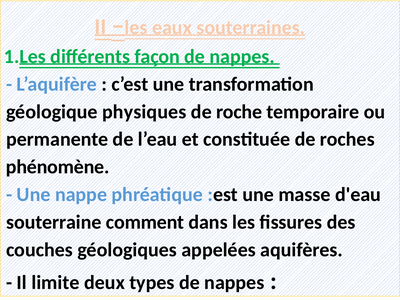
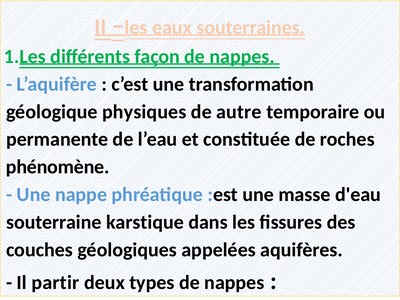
roche: roche -> autre
comment: comment -> karstique
limite: limite -> partir
